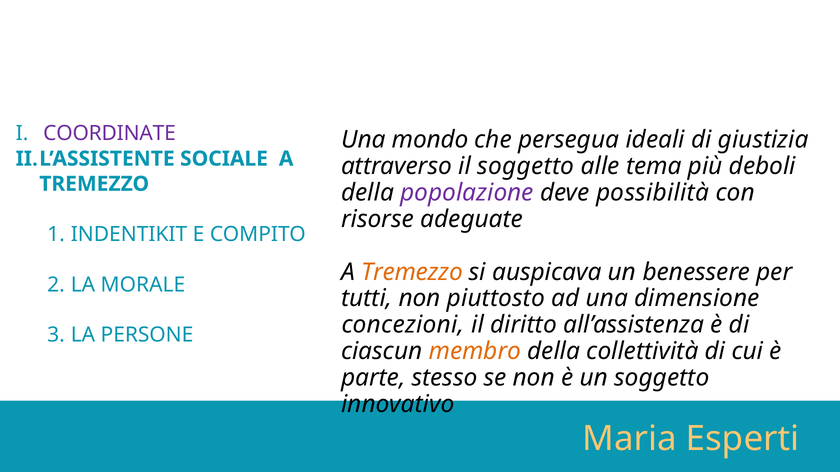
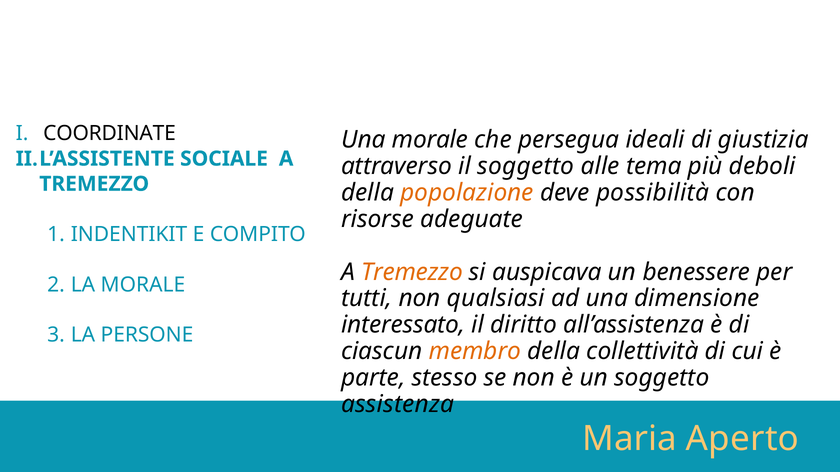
COORDINATE colour: purple -> black
Una mondo: mondo -> morale
popolazione colour: purple -> orange
piuttosto: piuttosto -> qualsiasi
concezioni: concezioni -> interessato
innovativo: innovativo -> assistenza
Esperti: Esperti -> Aperto
